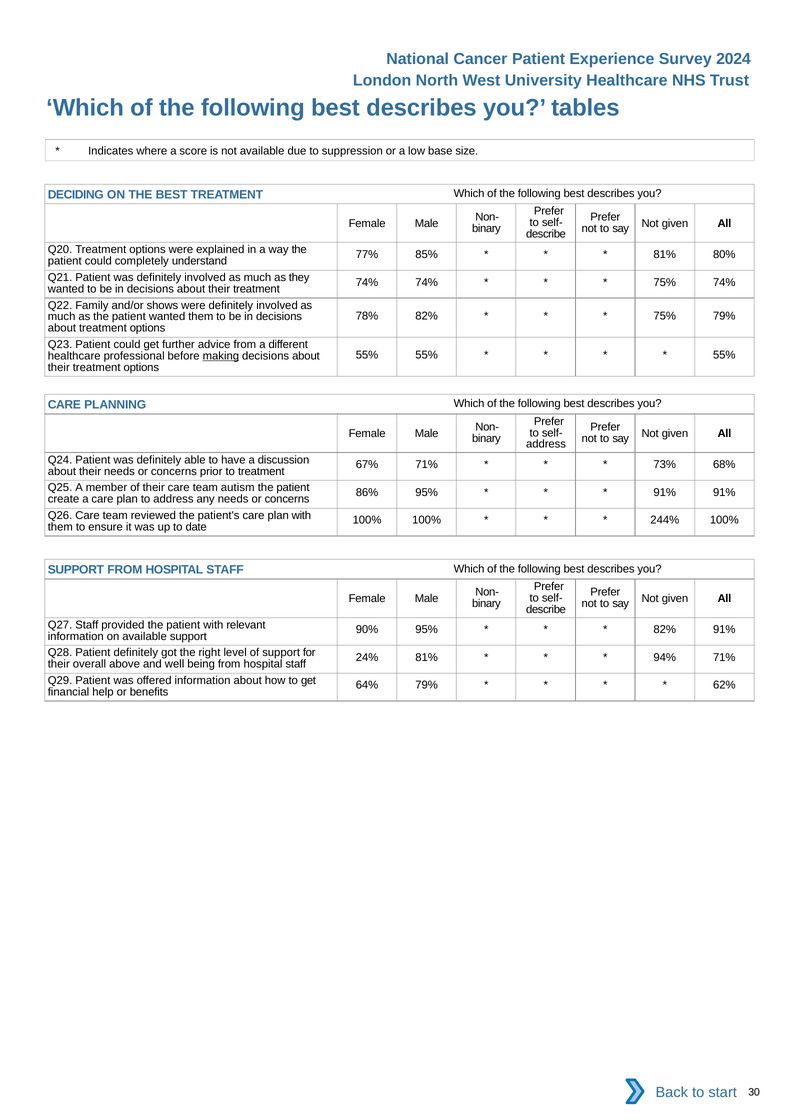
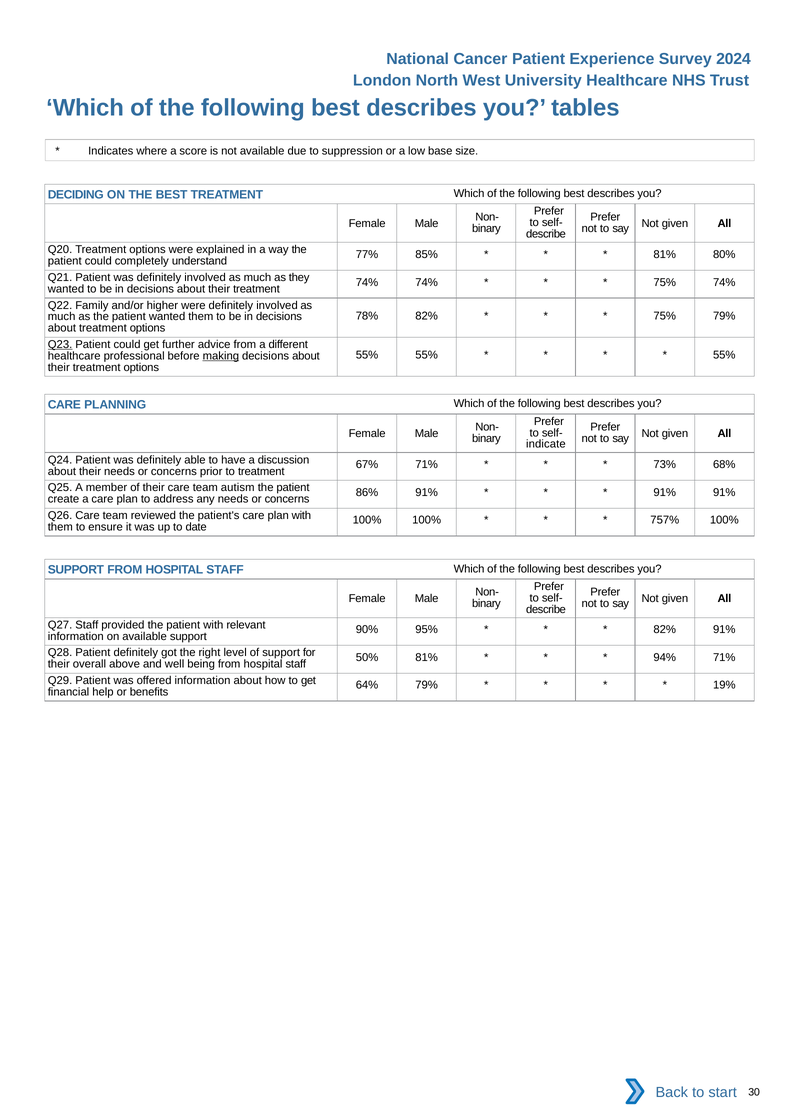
shows: shows -> higher
Q23 underline: none -> present
address at (546, 444): address -> indicate
86% 95%: 95% -> 91%
244%: 244% -> 757%
24%: 24% -> 50%
62%: 62% -> 19%
